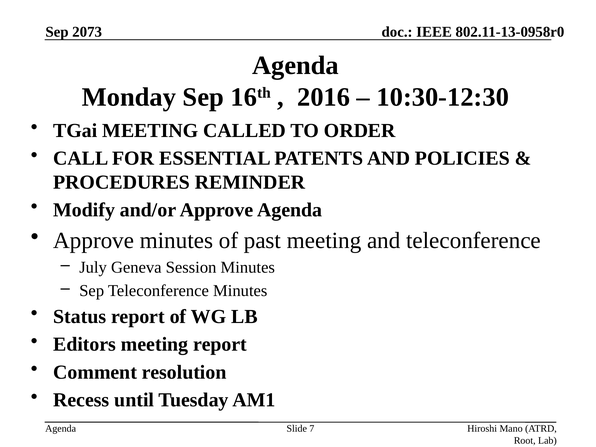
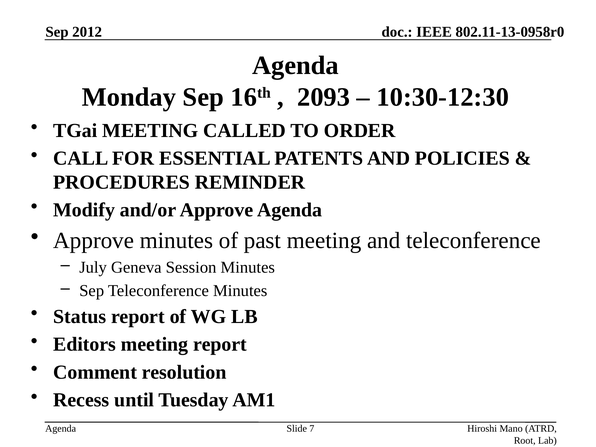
2073: 2073 -> 2012
2016: 2016 -> 2093
